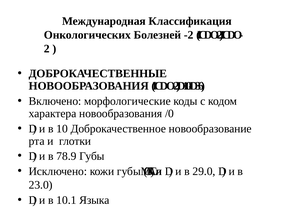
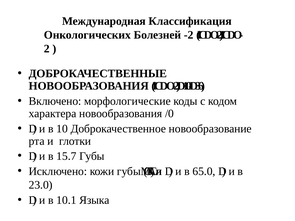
78.9: 78.9 -> 15.7
29.0: 29.0 -> 65.0
